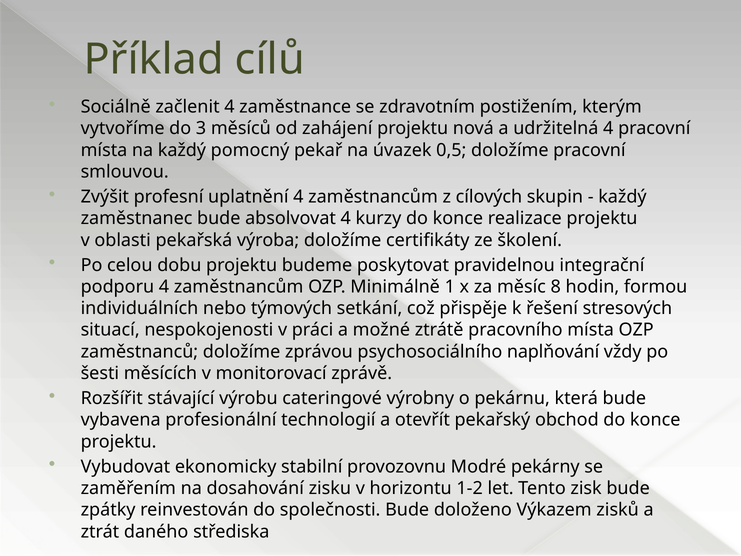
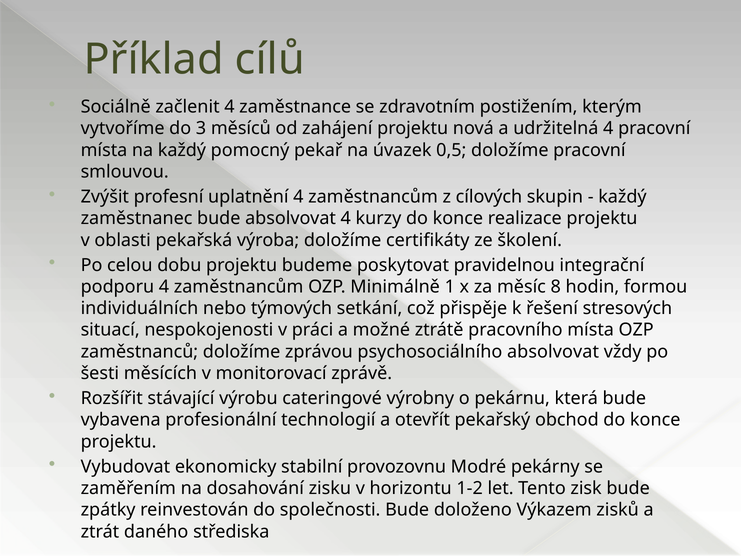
psychosociálního naplňování: naplňování -> absolvovat
